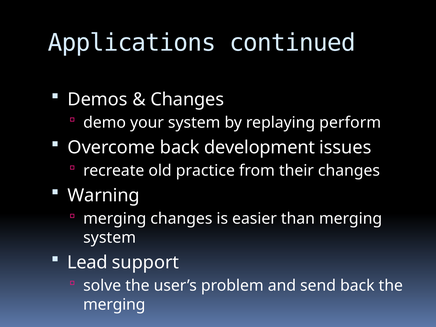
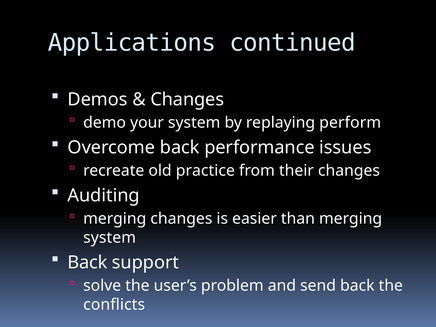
development: development -> performance
Warning: Warning -> Auditing
Lead at (87, 262): Lead -> Back
merging at (114, 305): merging -> conflicts
